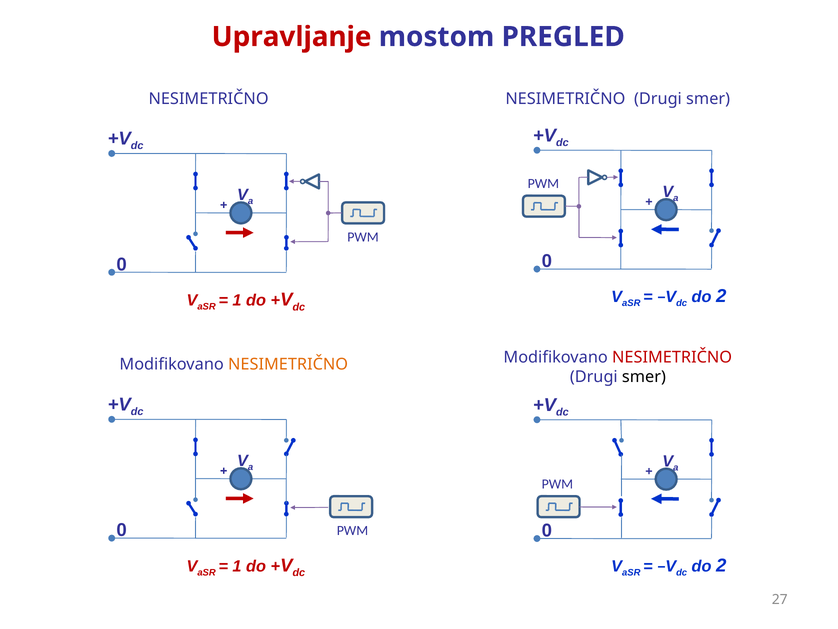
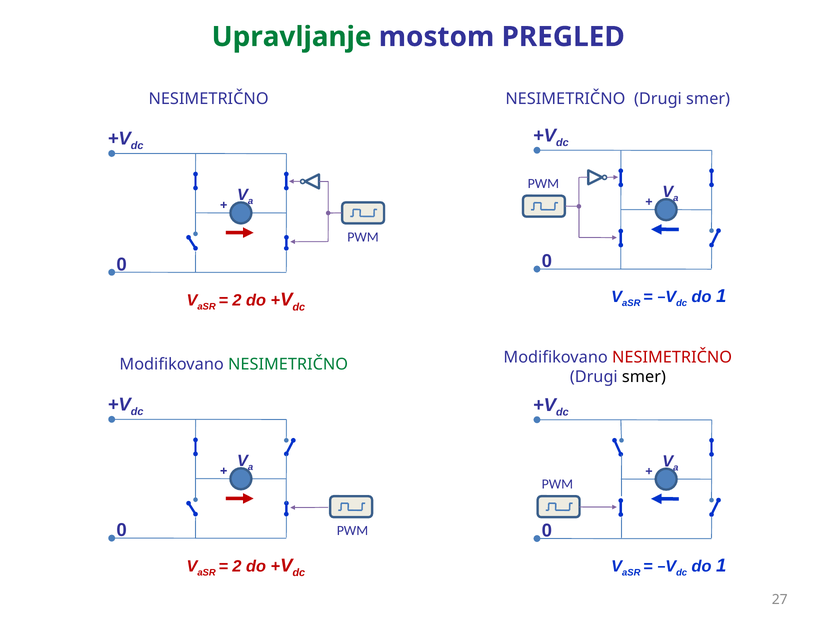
Upravljanje colour: red -> green
2 at (721, 296): 2 -> 1
1 at (237, 300): 1 -> 2
NESIMETRIČNO at (288, 364) colour: orange -> green
1 at (237, 566): 1 -> 2
2 at (721, 565): 2 -> 1
